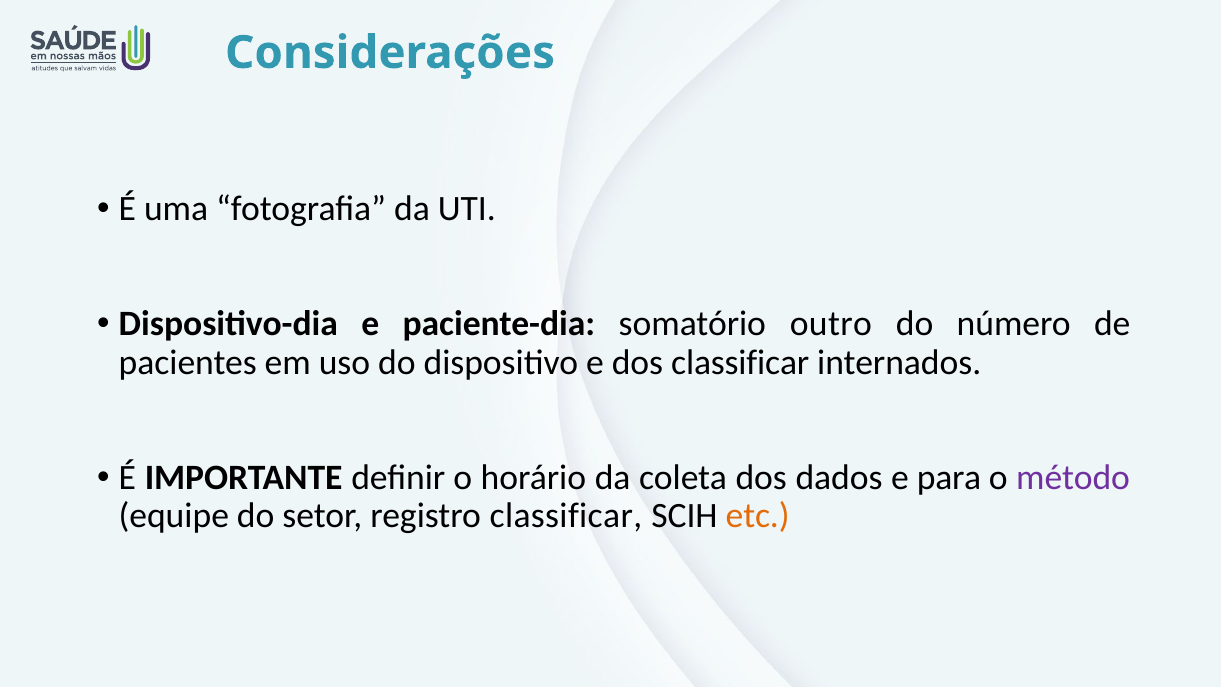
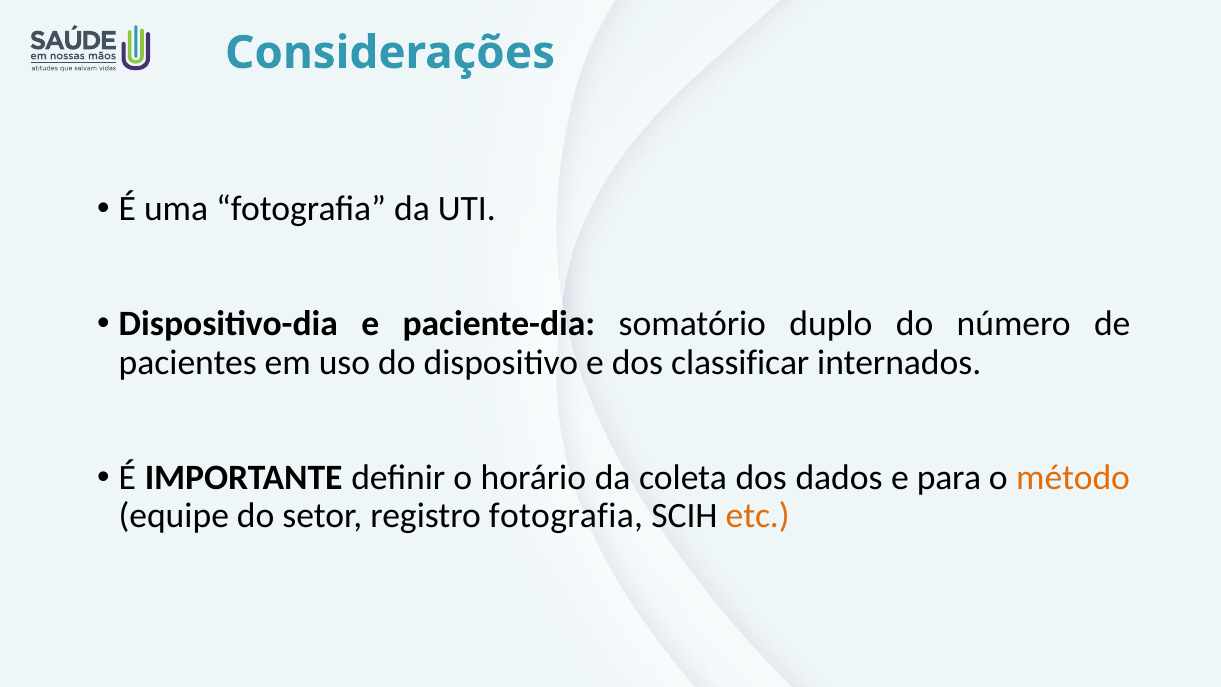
outro: outro -> duplo
método colour: purple -> orange
registro classificar: classificar -> fotografia
